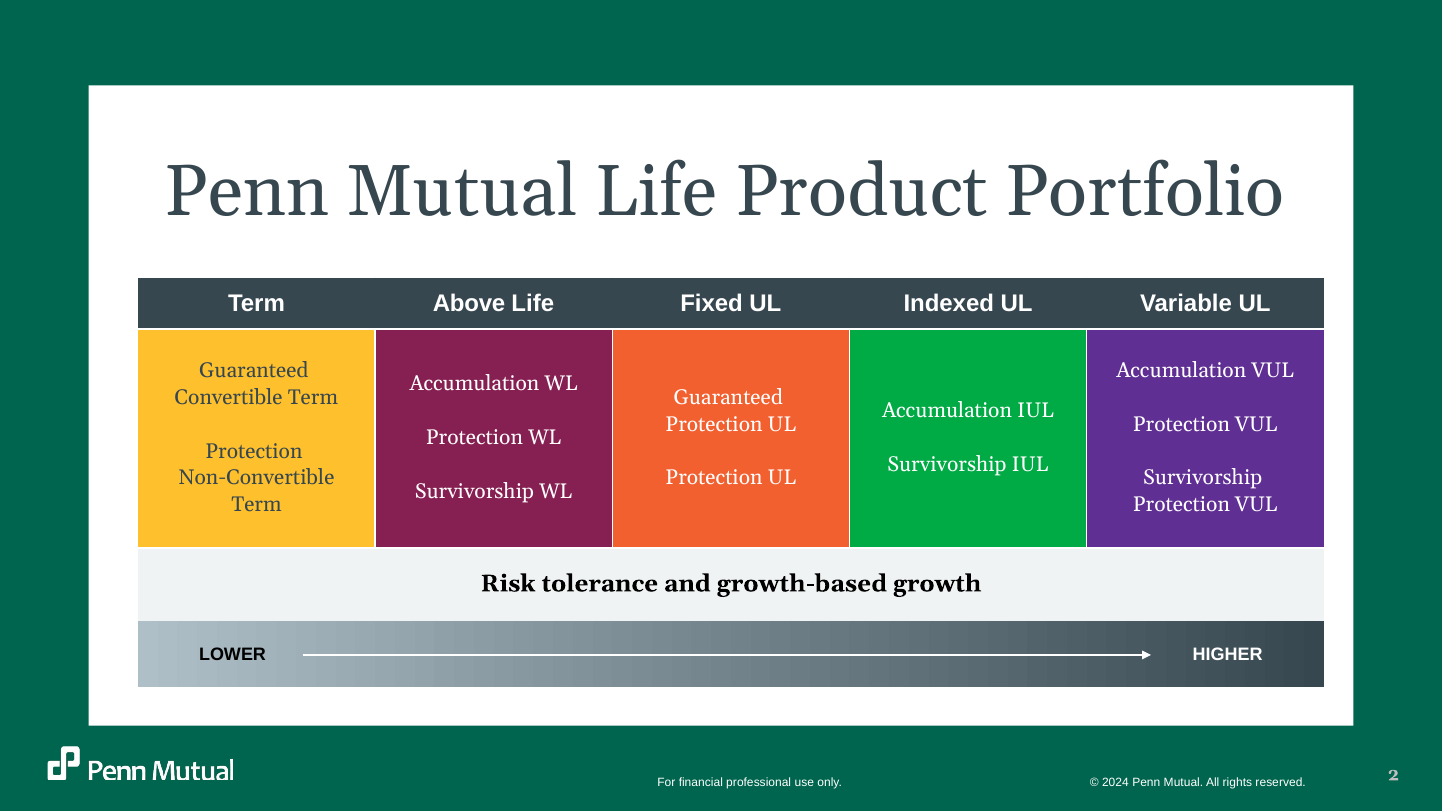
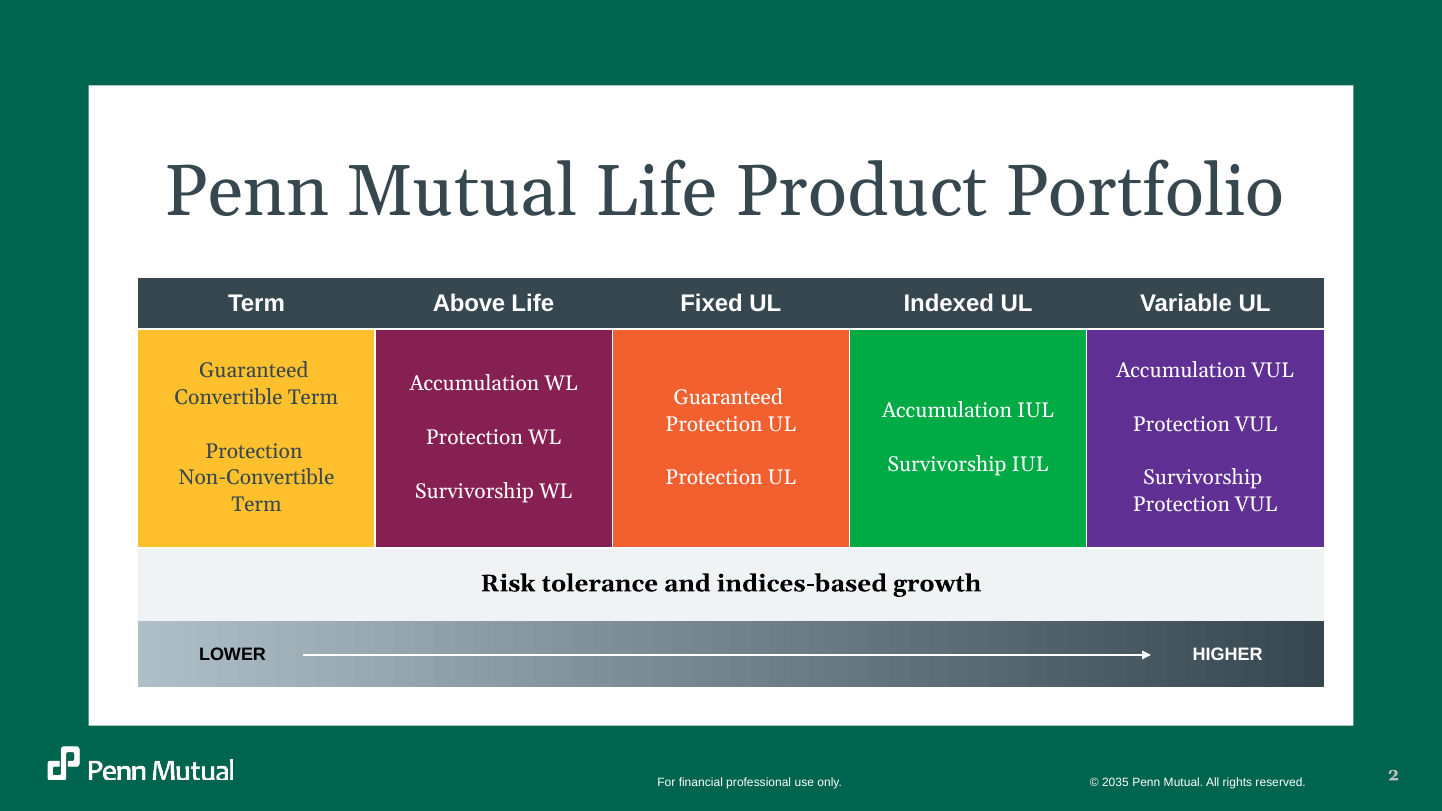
growth-based: growth-based -> indices-based
2024: 2024 -> 2035
